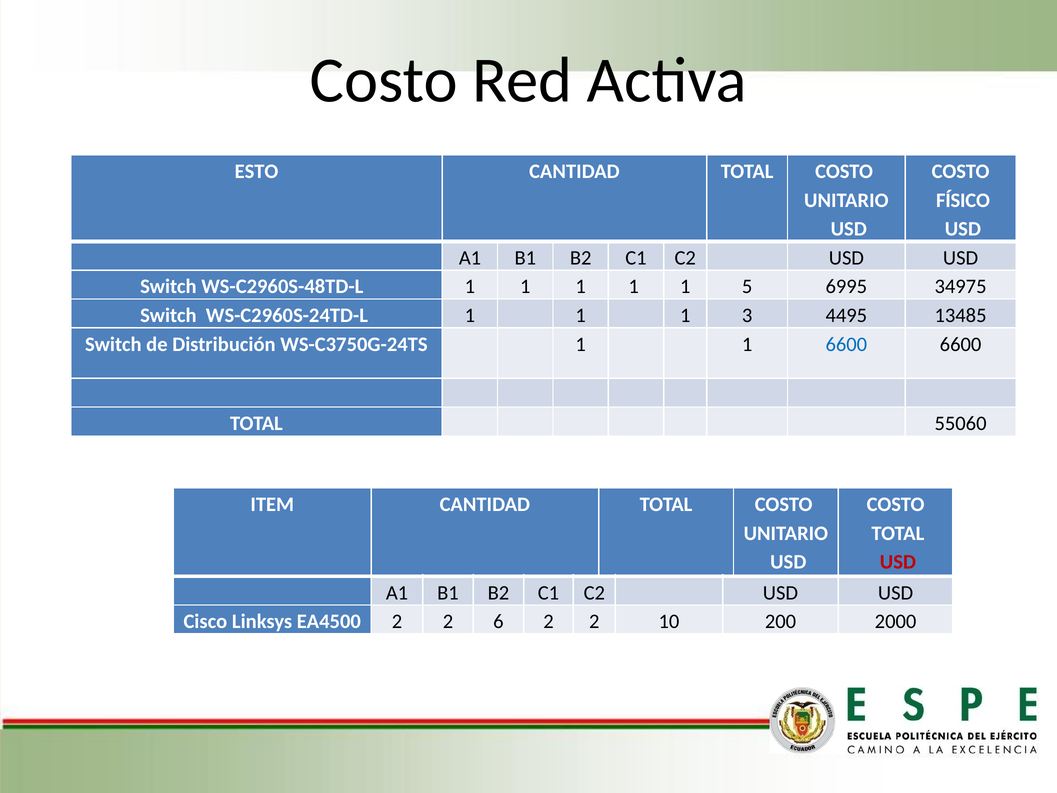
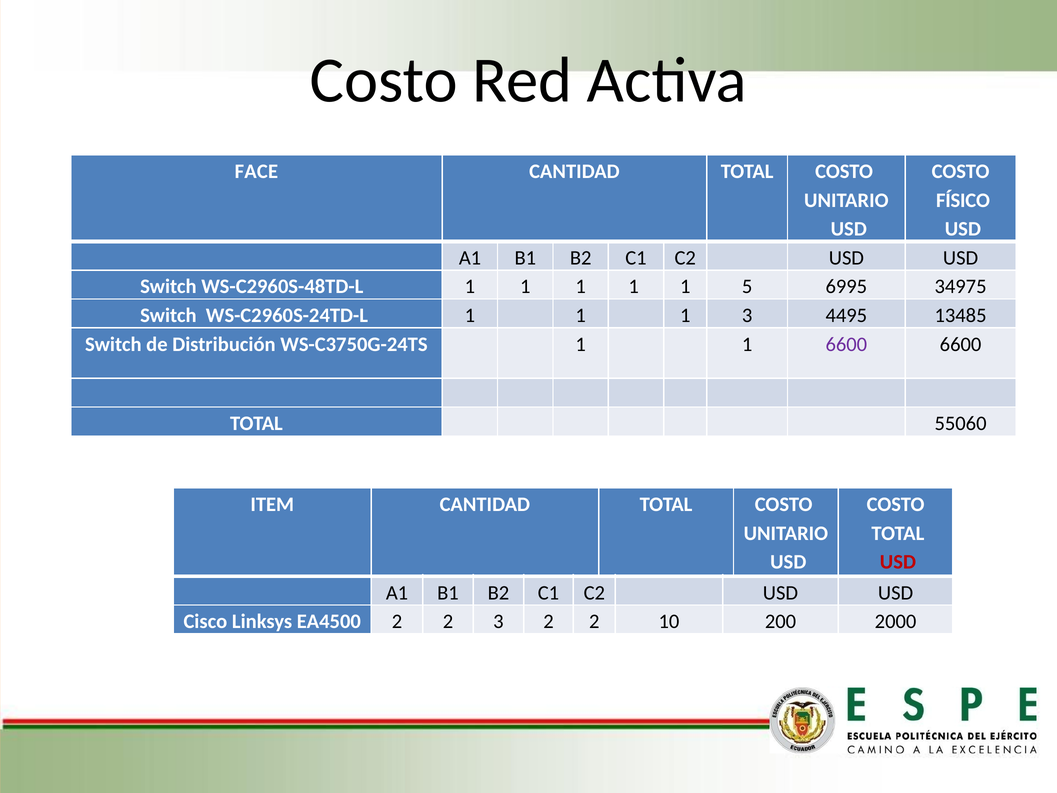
ESTO: ESTO -> FACE
6600 at (846, 344) colour: blue -> purple
2 6: 6 -> 3
